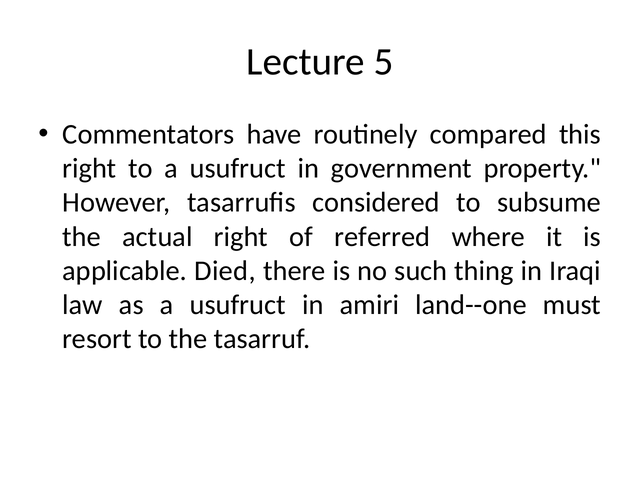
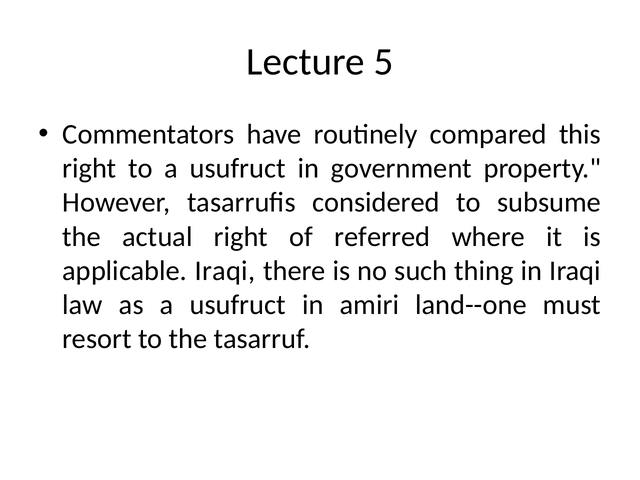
applicable Died: Died -> Iraqi
